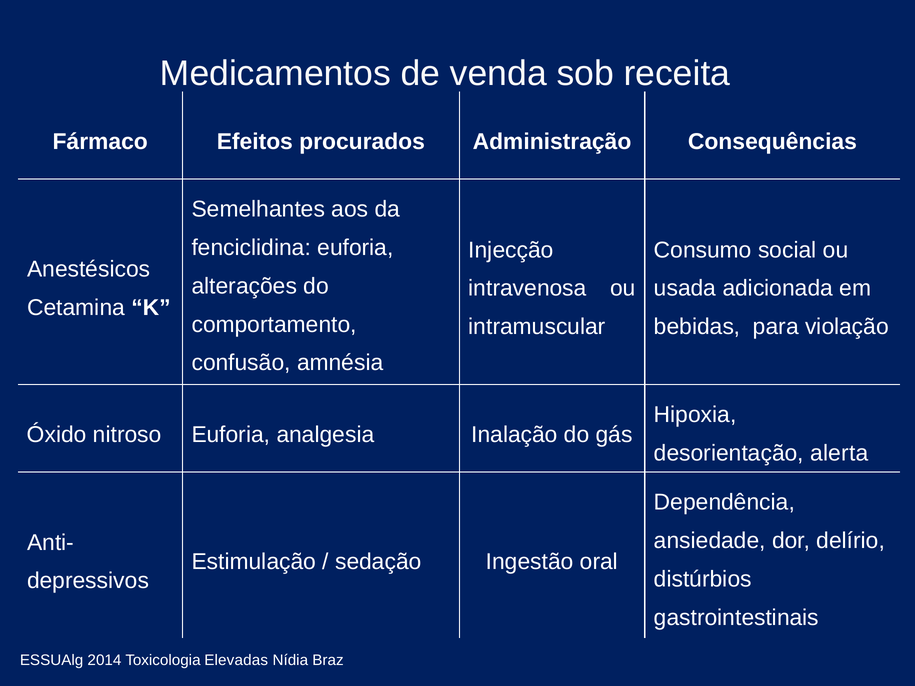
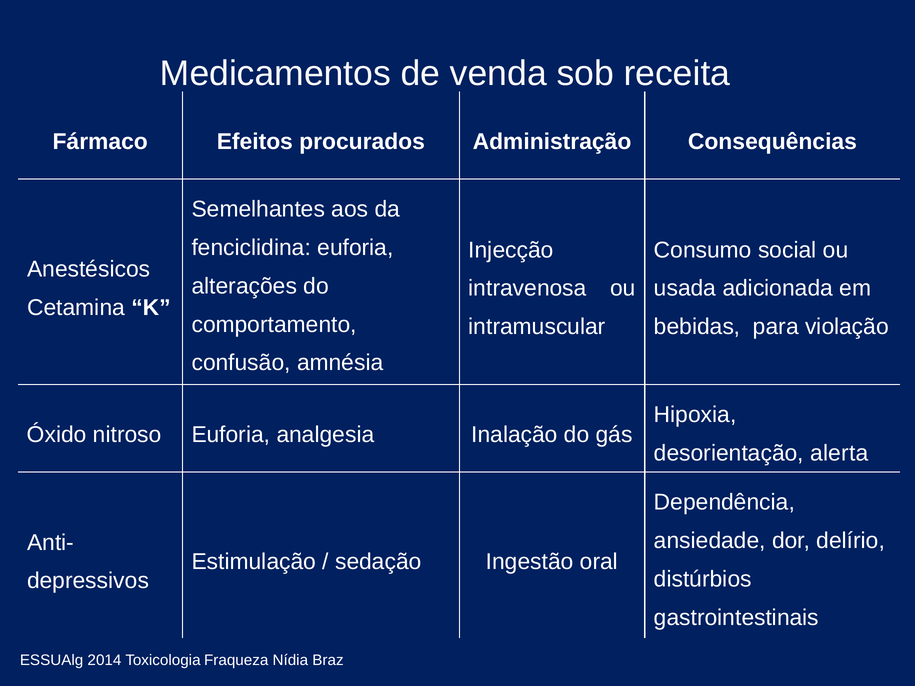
Elevadas: Elevadas -> Fraqueza
